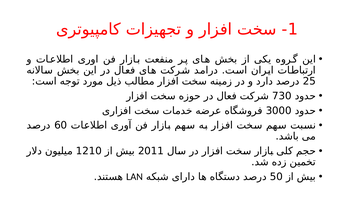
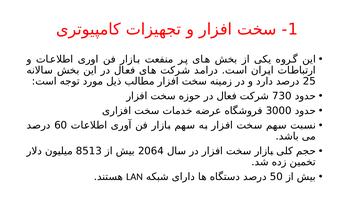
1210: 1210 -> 8513
2011: 2011 -> 2064
